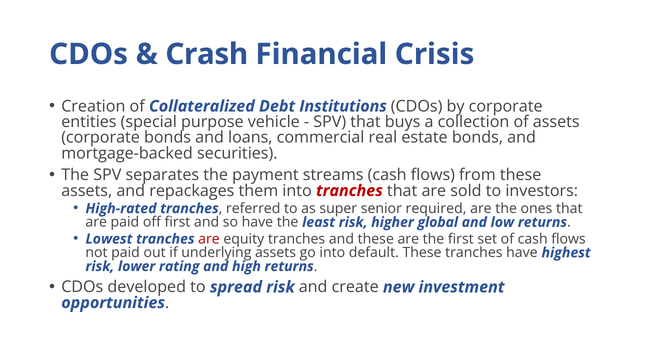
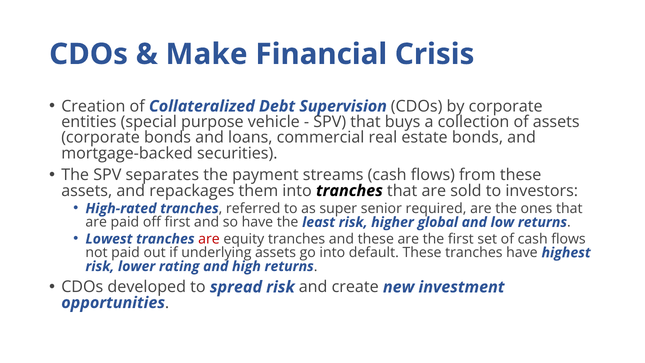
Crash: Crash -> Make
Institutions: Institutions -> Supervision
tranches at (349, 191) colour: red -> black
